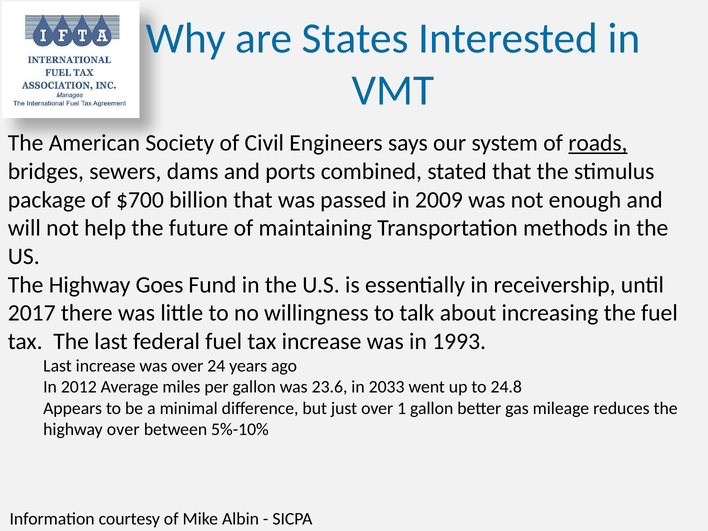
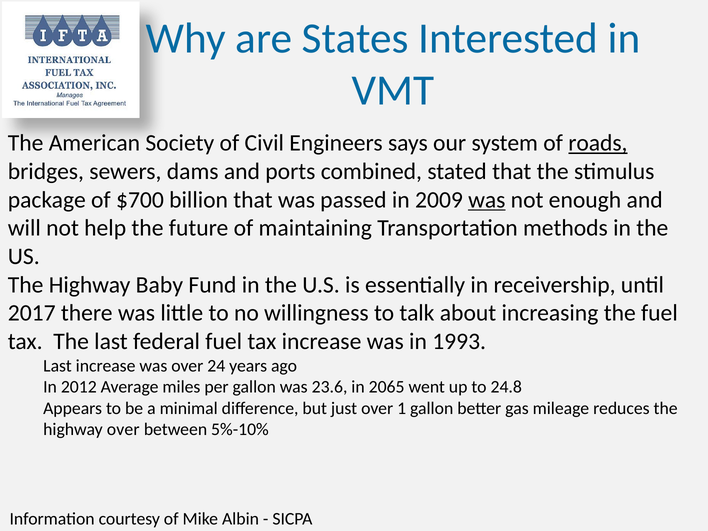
was at (487, 200) underline: none -> present
Goes: Goes -> Baby
2033: 2033 -> 2065
